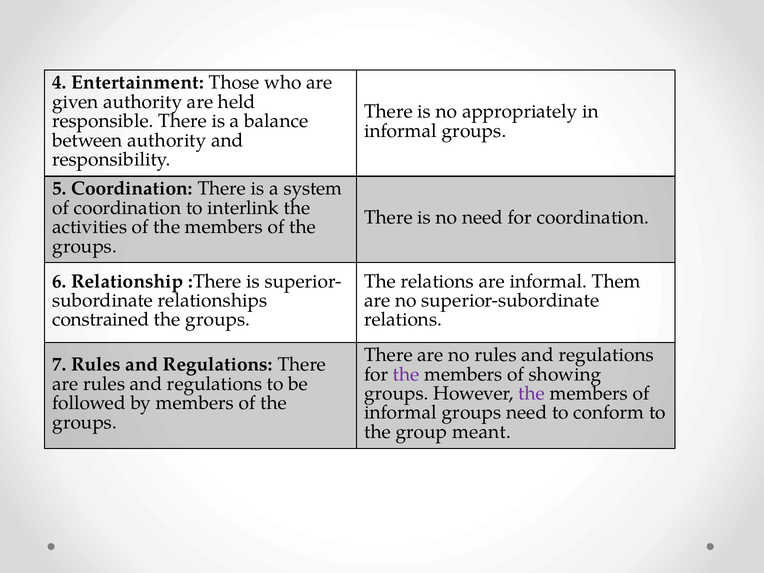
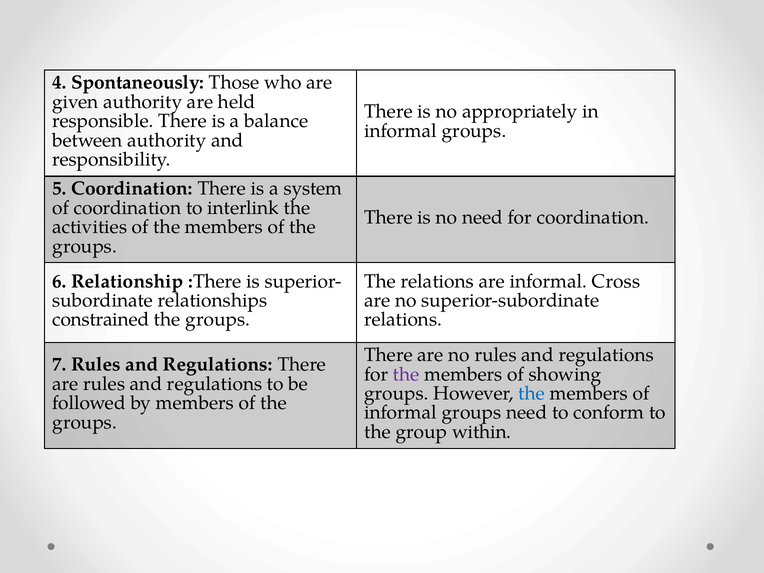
Entertainment: Entertainment -> Spontaneously
Them: Them -> Cross
the at (532, 393) colour: purple -> blue
meant: meant -> within
